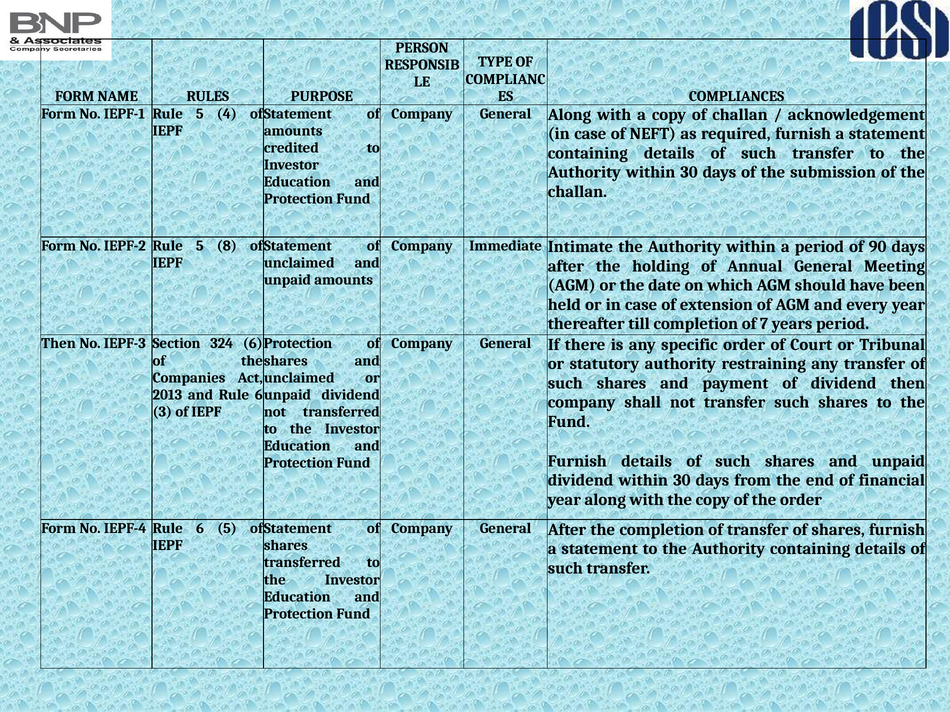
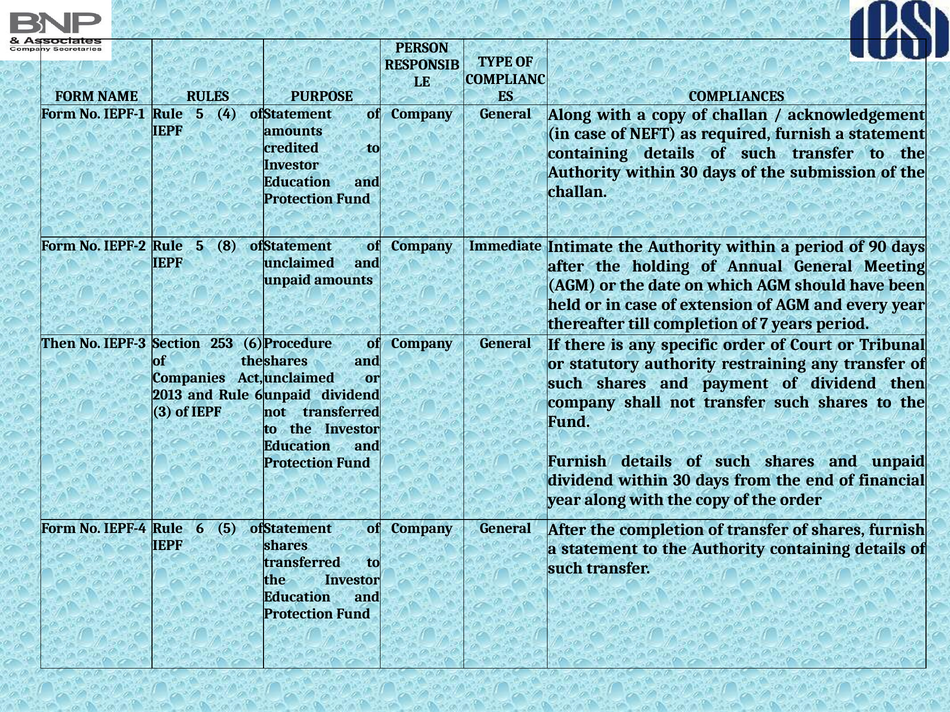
324: 324 -> 253
Protection at (298, 344): Protection -> Procedure
